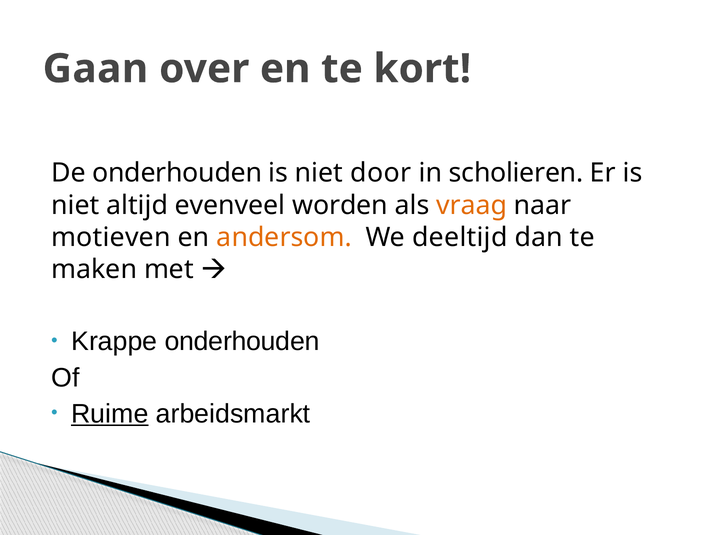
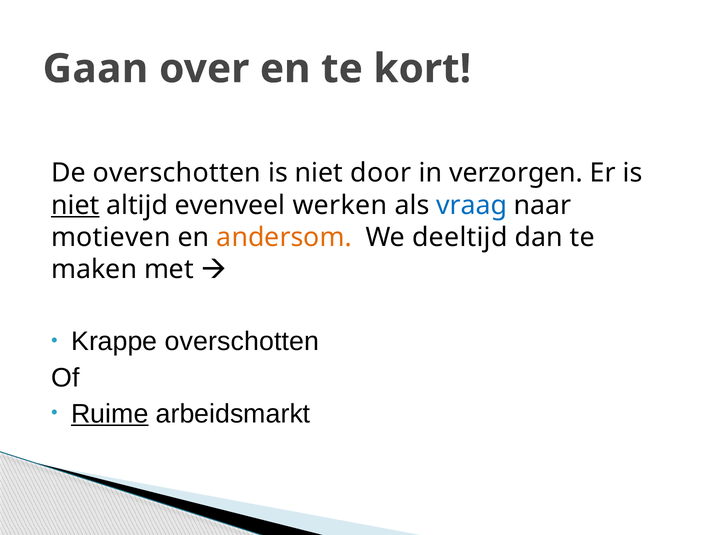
De onderhouden: onderhouden -> overschotten
scholieren: scholieren -> verzorgen
niet at (75, 205) underline: none -> present
worden: worden -> werken
vraag colour: orange -> blue
Krappe onderhouden: onderhouden -> overschotten
